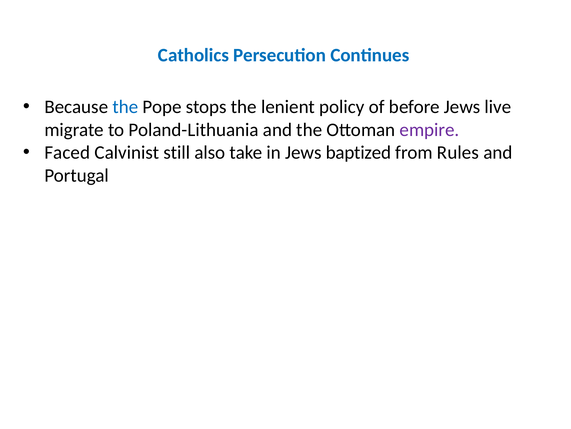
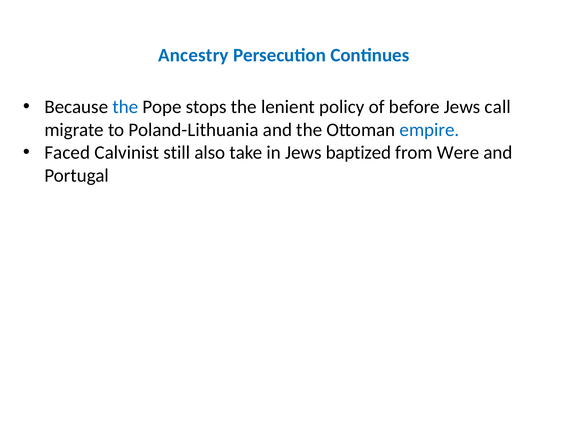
Catholics: Catholics -> Ancestry
live: live -> call
empire colour: purple -> blue
Rules: Rules -> Were
